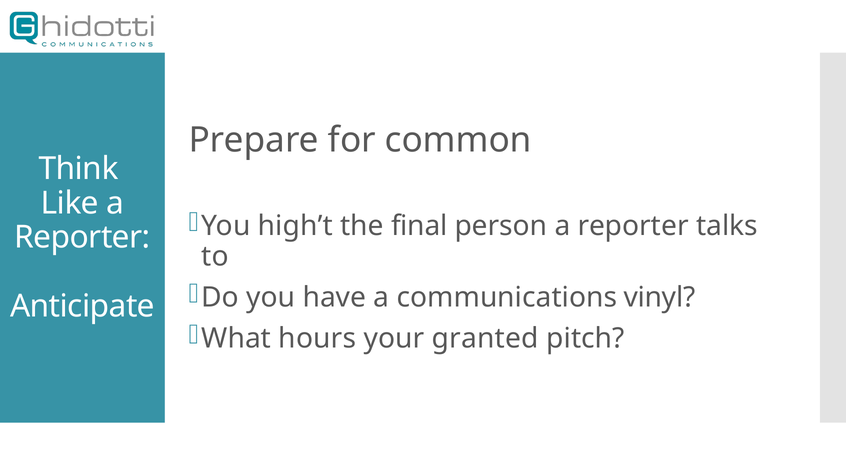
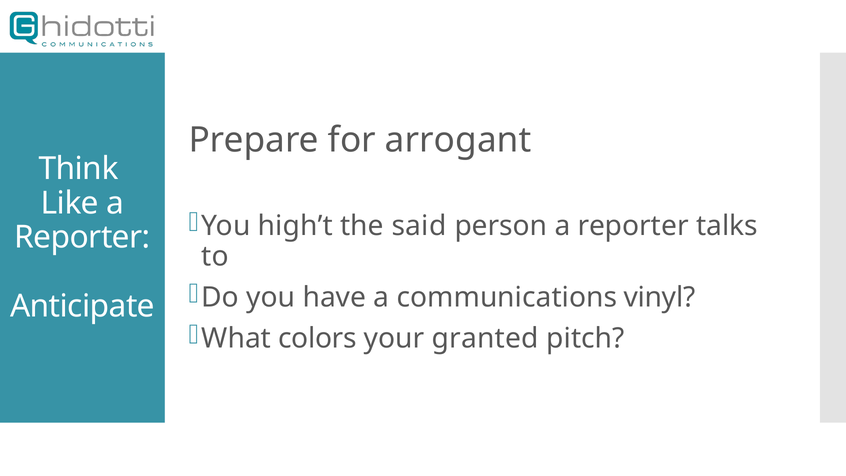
common: common -> arrogant
final: final -> said
hours: hours -> colors
